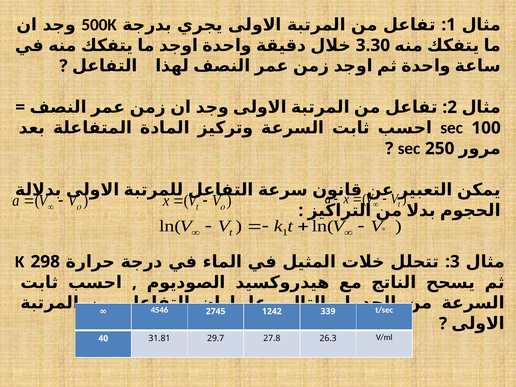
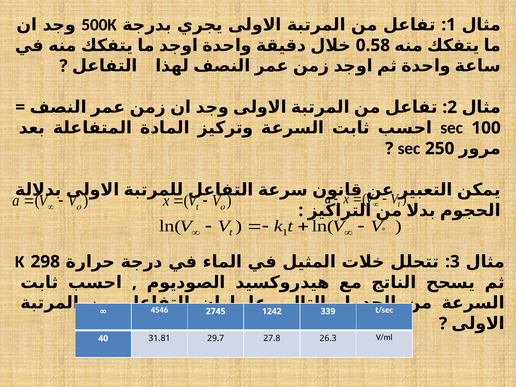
3.30: 3.30 -> 0.58
